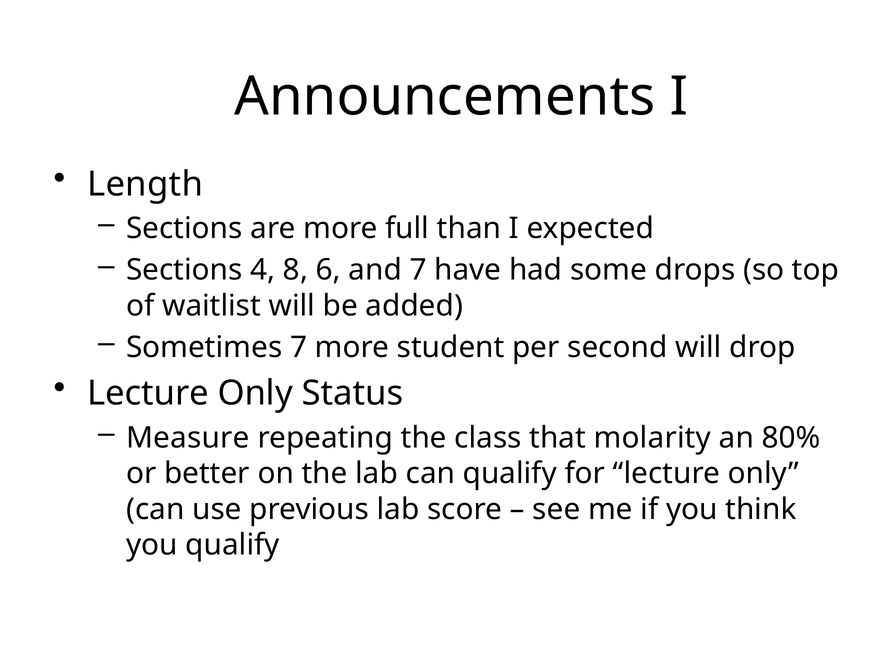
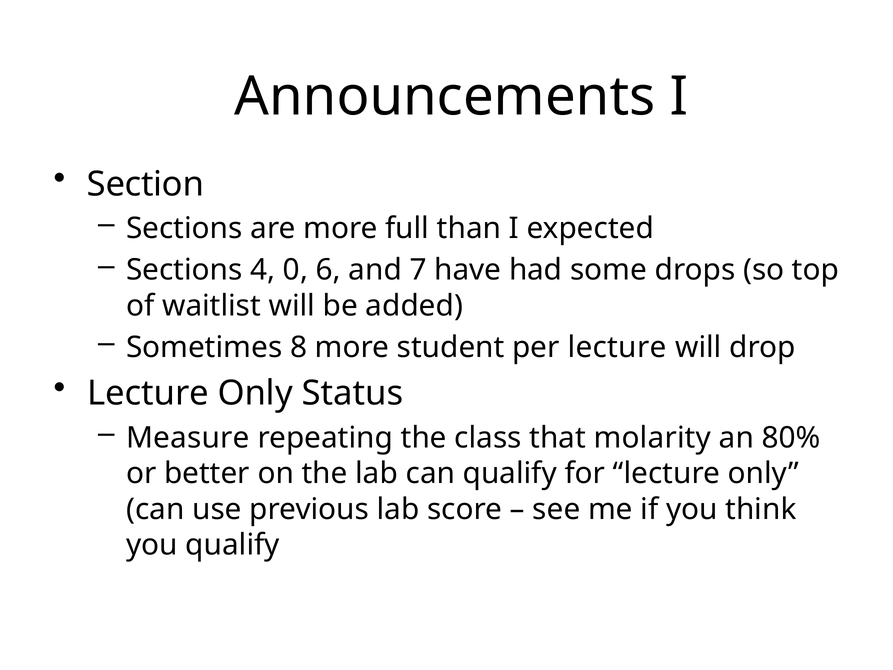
Length: Length -> Section
8: 8 -> 0
Sometimes 7: 7 -> 8
per second: second -> lecture
